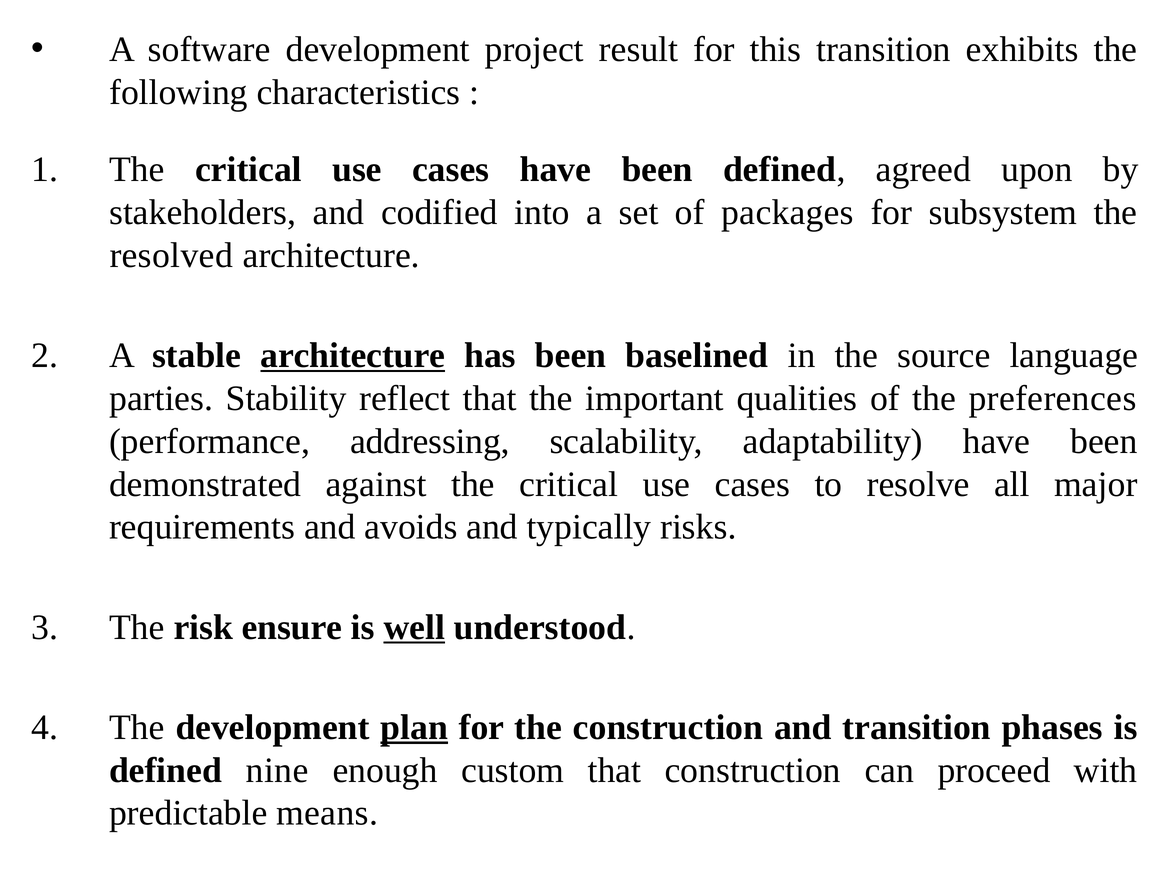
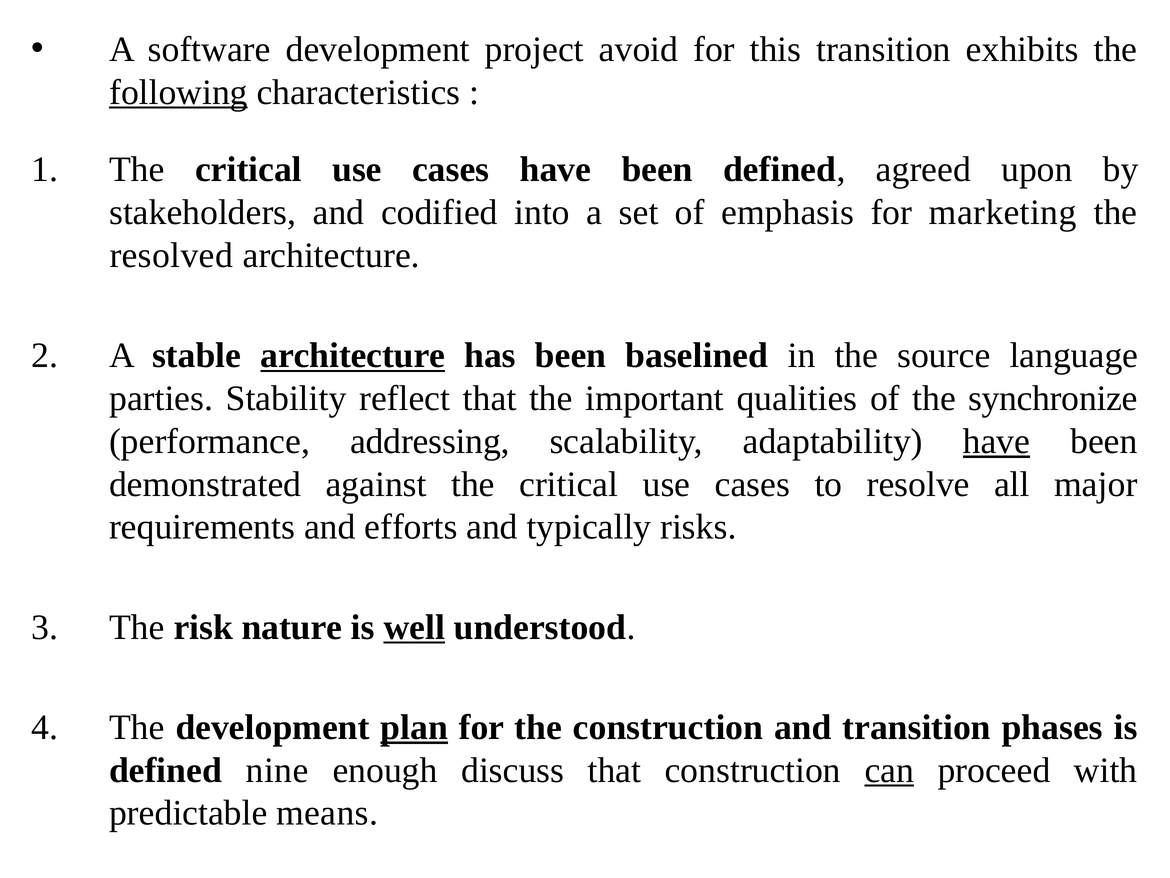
result: result -> avoid
following underline: none -> present
packages: packages -> emphasis
subsystem: subsystem -> marketing
preferences: preferences -> synchronize
have at (996, 441) underline: none -> present
avoids: avoids -> efforts
ensure: ensure -> nature
custom: custom -> discuss
can underline: none -> present
